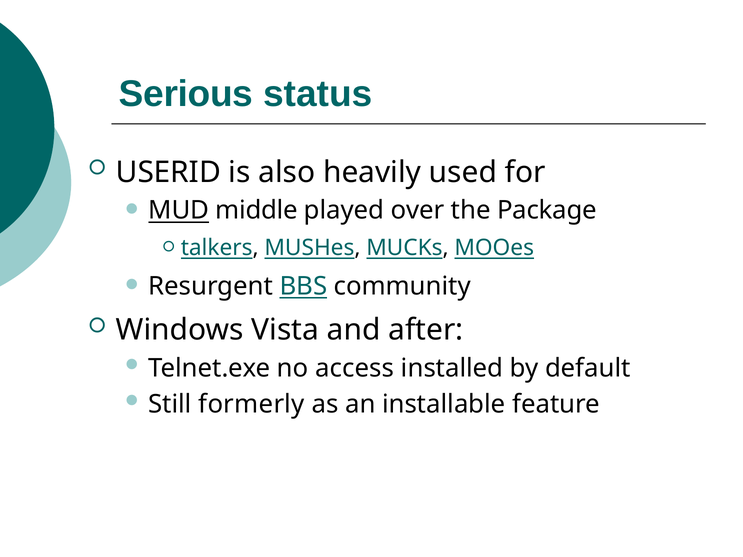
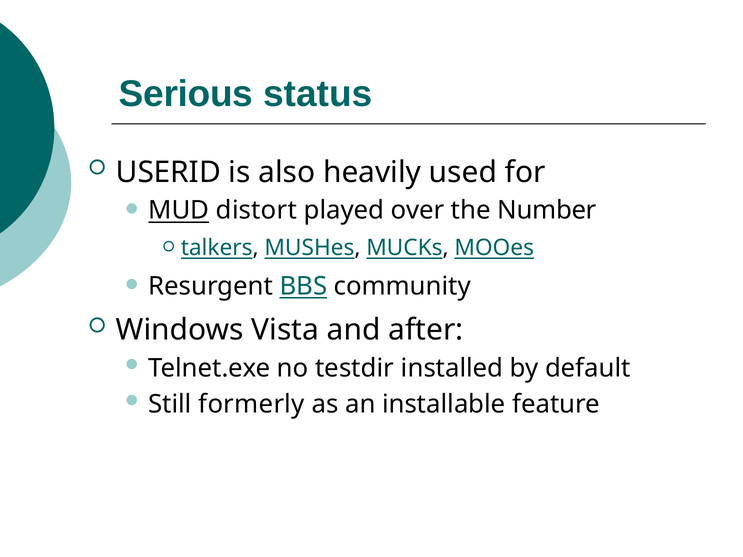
middle: middle -> distort
Package: Package -> Number
access: access -> testdir
